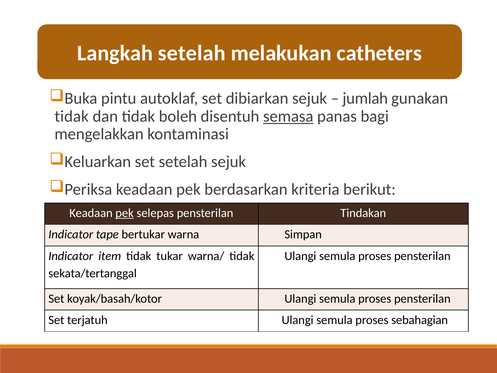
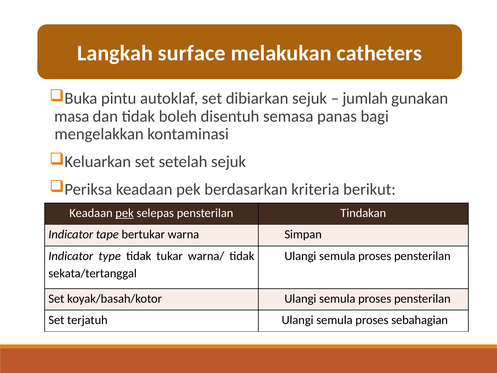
Langkah setelah: setelah -> surface
tidak at (72, 116): tidak -> masa
semasa underline: present -> none
item: item -> type
